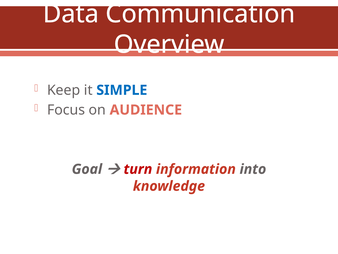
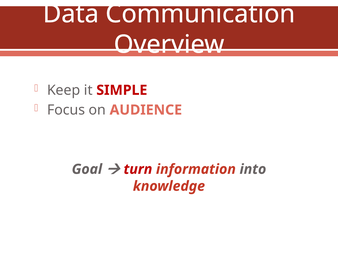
SIMPLE colour: blue -> red
